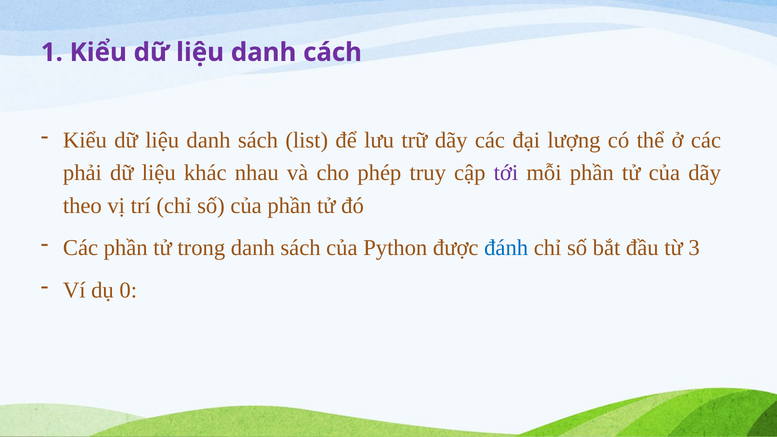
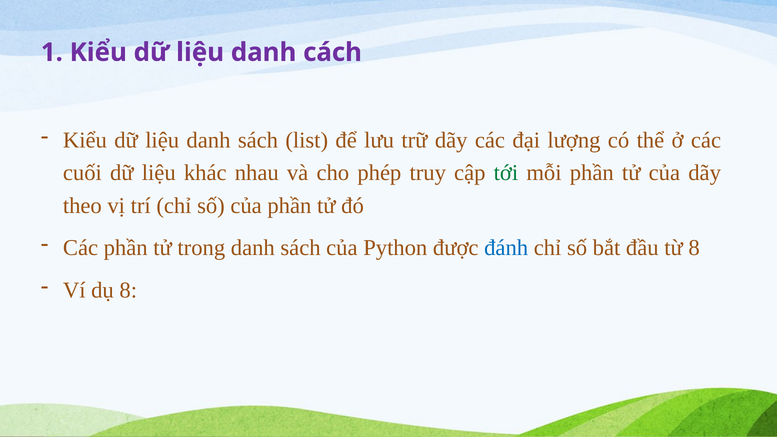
phải: phải -> cuối
tới colour: purple -> green
từ 3: 3 -> 8
dụ 0: 0 -> 8
